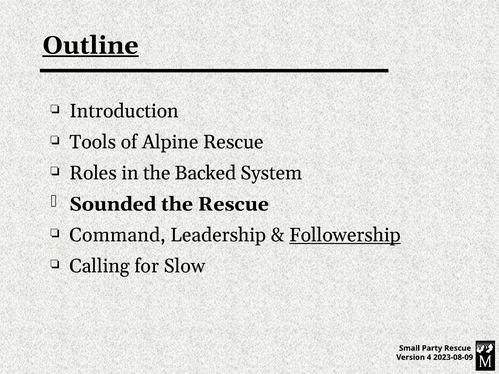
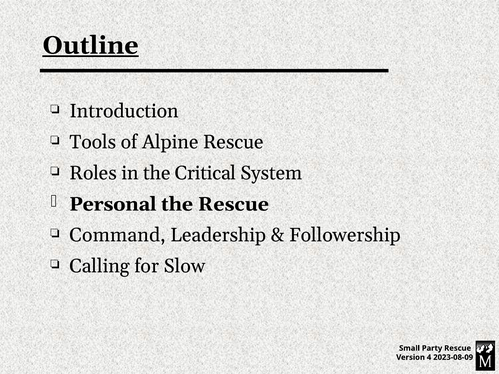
Backed: Backed -> Critical
Sounded: Sounded -> Personal
Followership underline: present -> none
